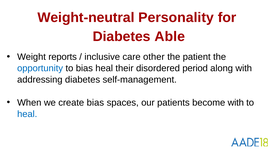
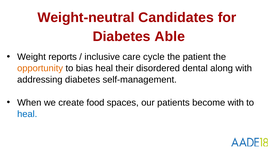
Personality: Personality -> Candidates
other: other -> cycle
opportunity colour: blue -> orange
period: period -> dental
create bias: bias -> food
